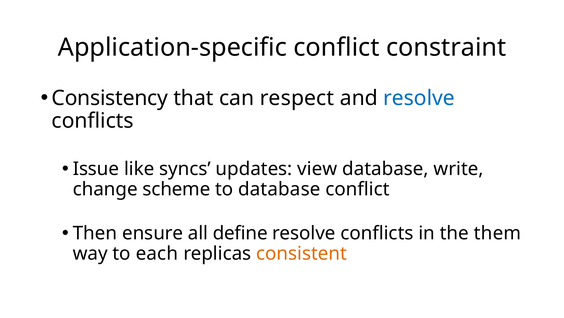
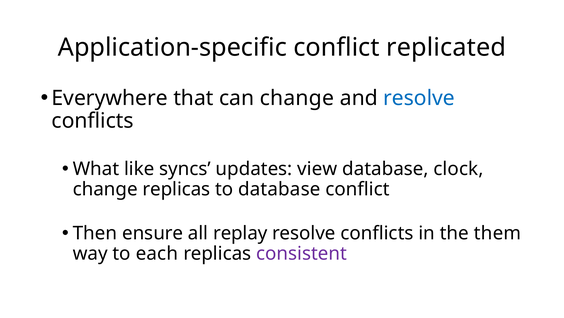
constraint: constraint -> replicated
Consistency: Consistency -> Everywhere
can respect: respect -> change
Issue: Issue -> What
write: write -> clock
change scheme: scheme -> replicas
define: define -> replay
consistent colour: orange -> purple
